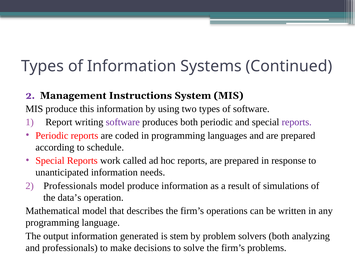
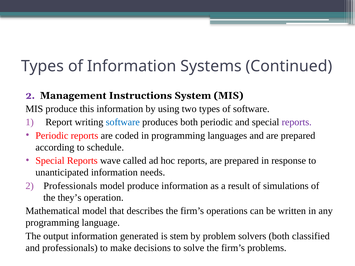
software at (123, 122) colour: purple -> blue
work: work -> wave
data’s: data’s -> they’s
analyzing: analyzing -> classified
